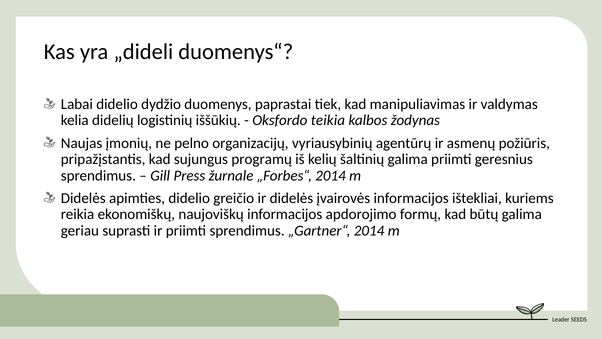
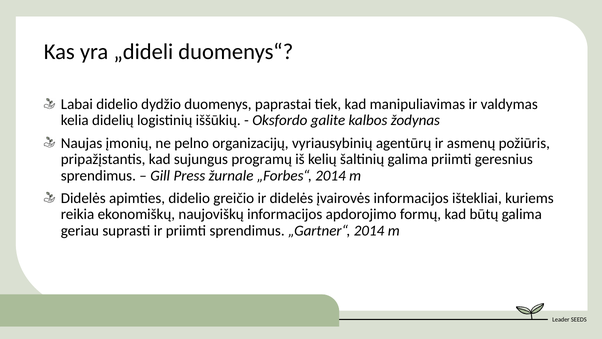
teikia: teikia -> galite
